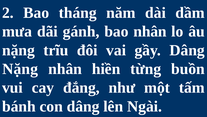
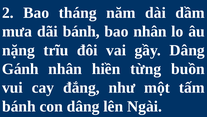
dãi gánh: gánh -> bánh
Nặng at (20, 69): Nặng -> Gánh
